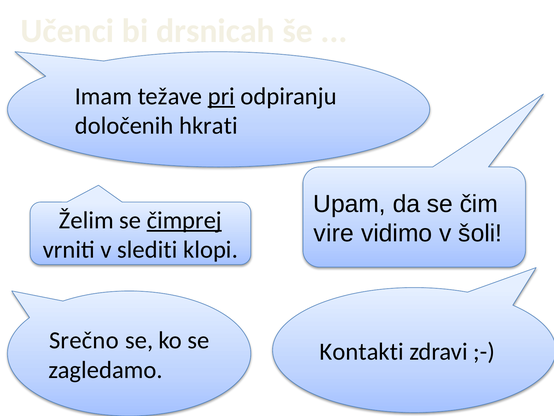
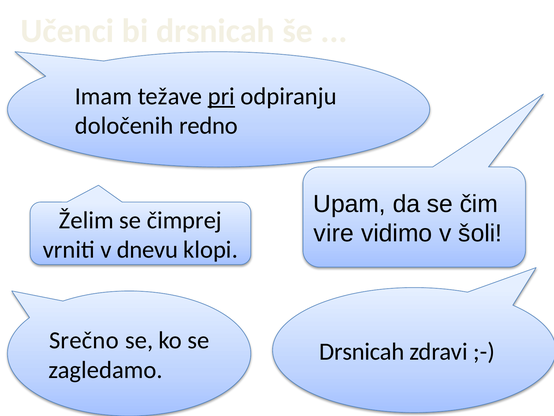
hkrati: hkrati -> redno
čimprej underline: present -> none
slediti: slediti -> dnevu
Kontakti at (362, 351): Kontakti -> Drsnicah
